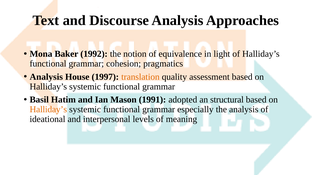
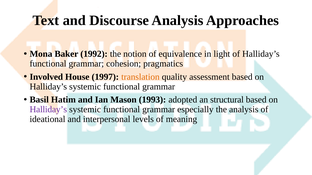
Analysis at (46, 77): Analysis -> Involved
1991: 1991 -> 1993
Halliday’s at (48, 110) colour: orange -> purple
